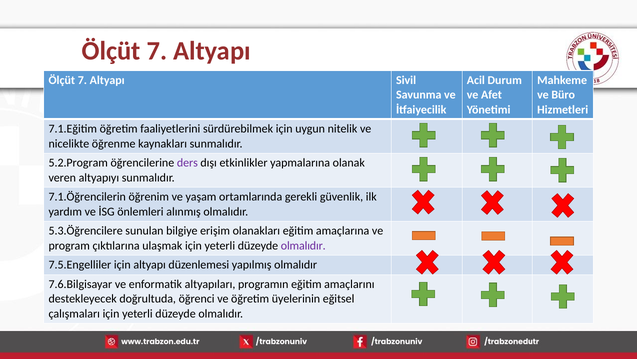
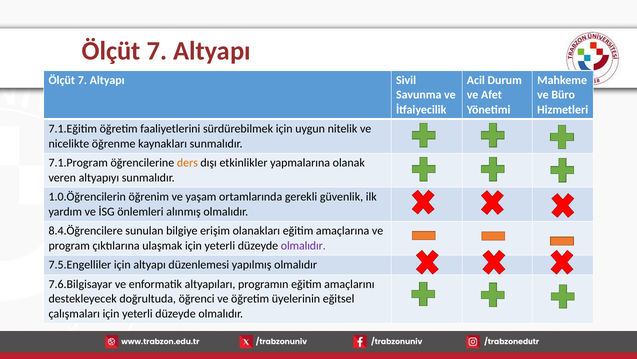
5.2.Program: 5.2.Program -> 7.1.Program
ders colour: purple -> orange
7.1.Öğrencilerin: 7.1.Öğrencilerin -> 1.0.Öğrencilerin
5.3.Öğrencilere: 5.3.Öğrencilere -> 8.4.Öğrencilere
